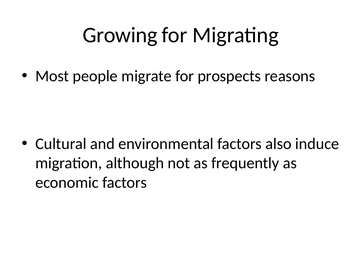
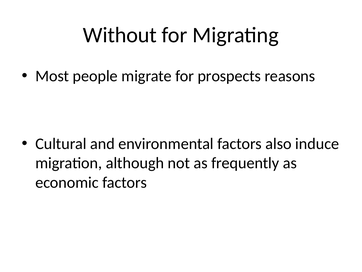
Growing: Growing -> Without
